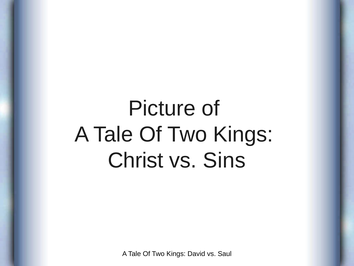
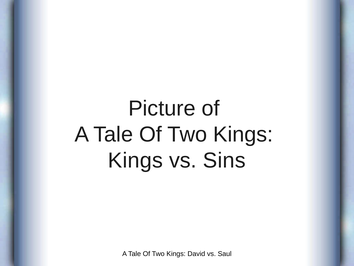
Christ at (136, 160): Christ -> Kings
